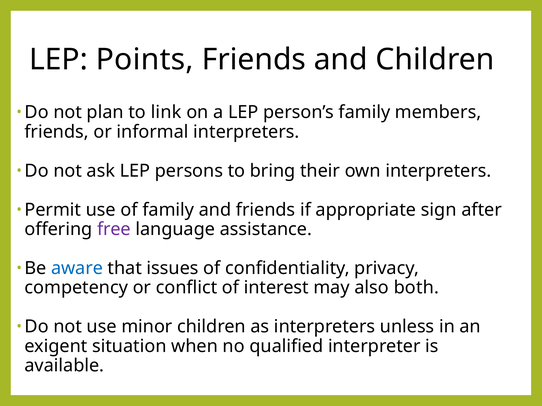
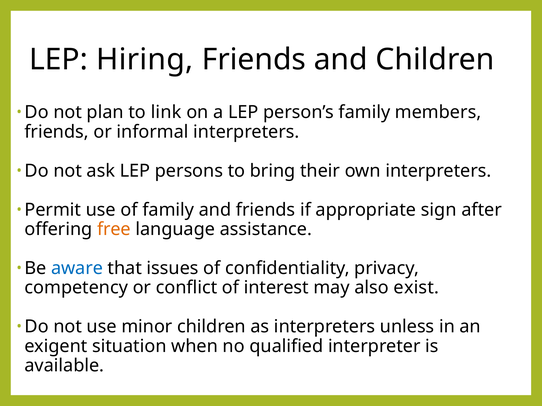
Points: Points -> Hiring
free colour: purple -> orange
both: both -> exist
